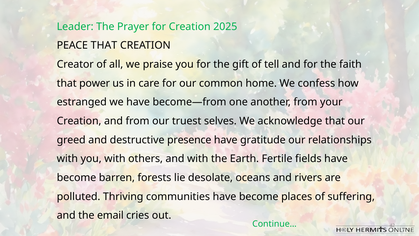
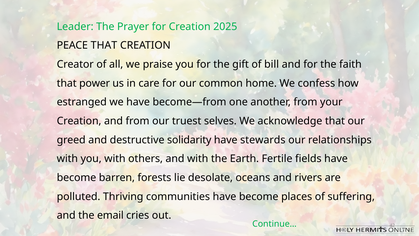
tell: tell -> bill
presence: presence -> solidarity
gratitude: gratitude -> stewards
